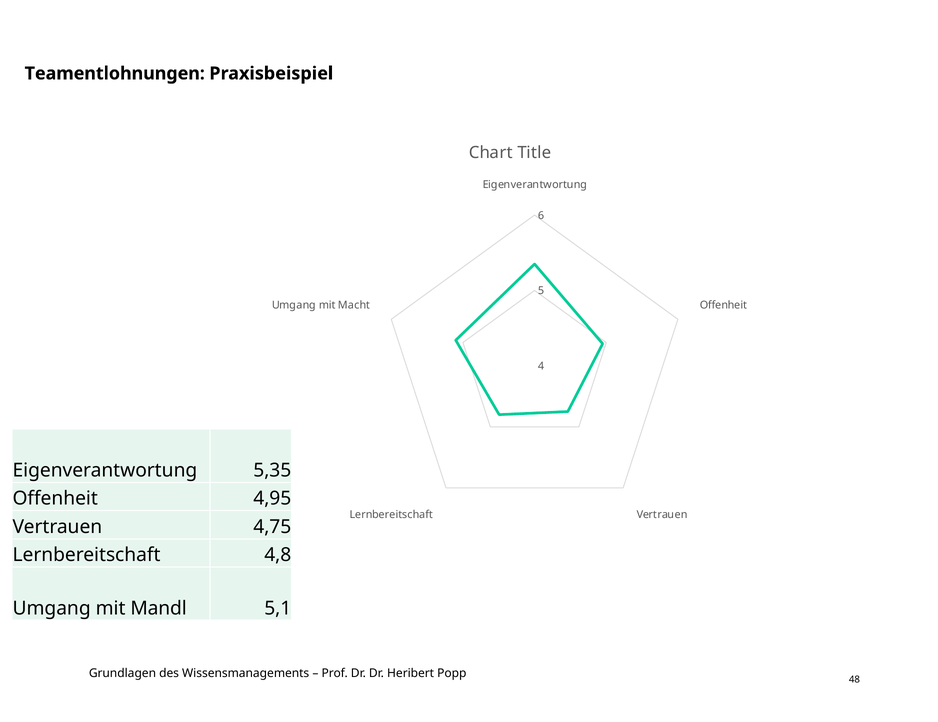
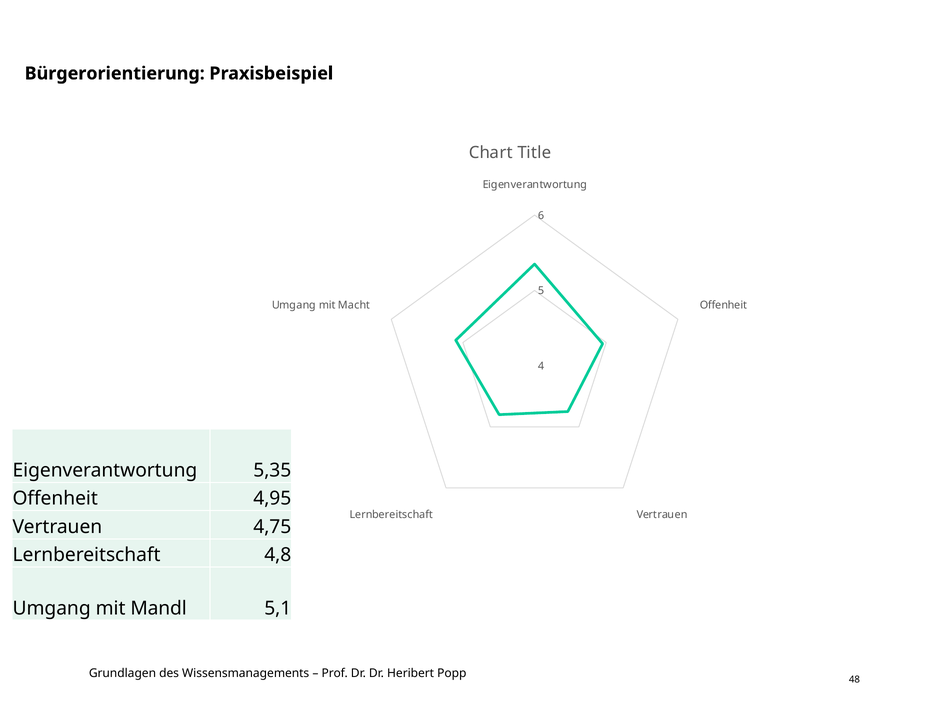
Teamentlohnungen: Teamentlohnungen -> Bürgerorientierung
